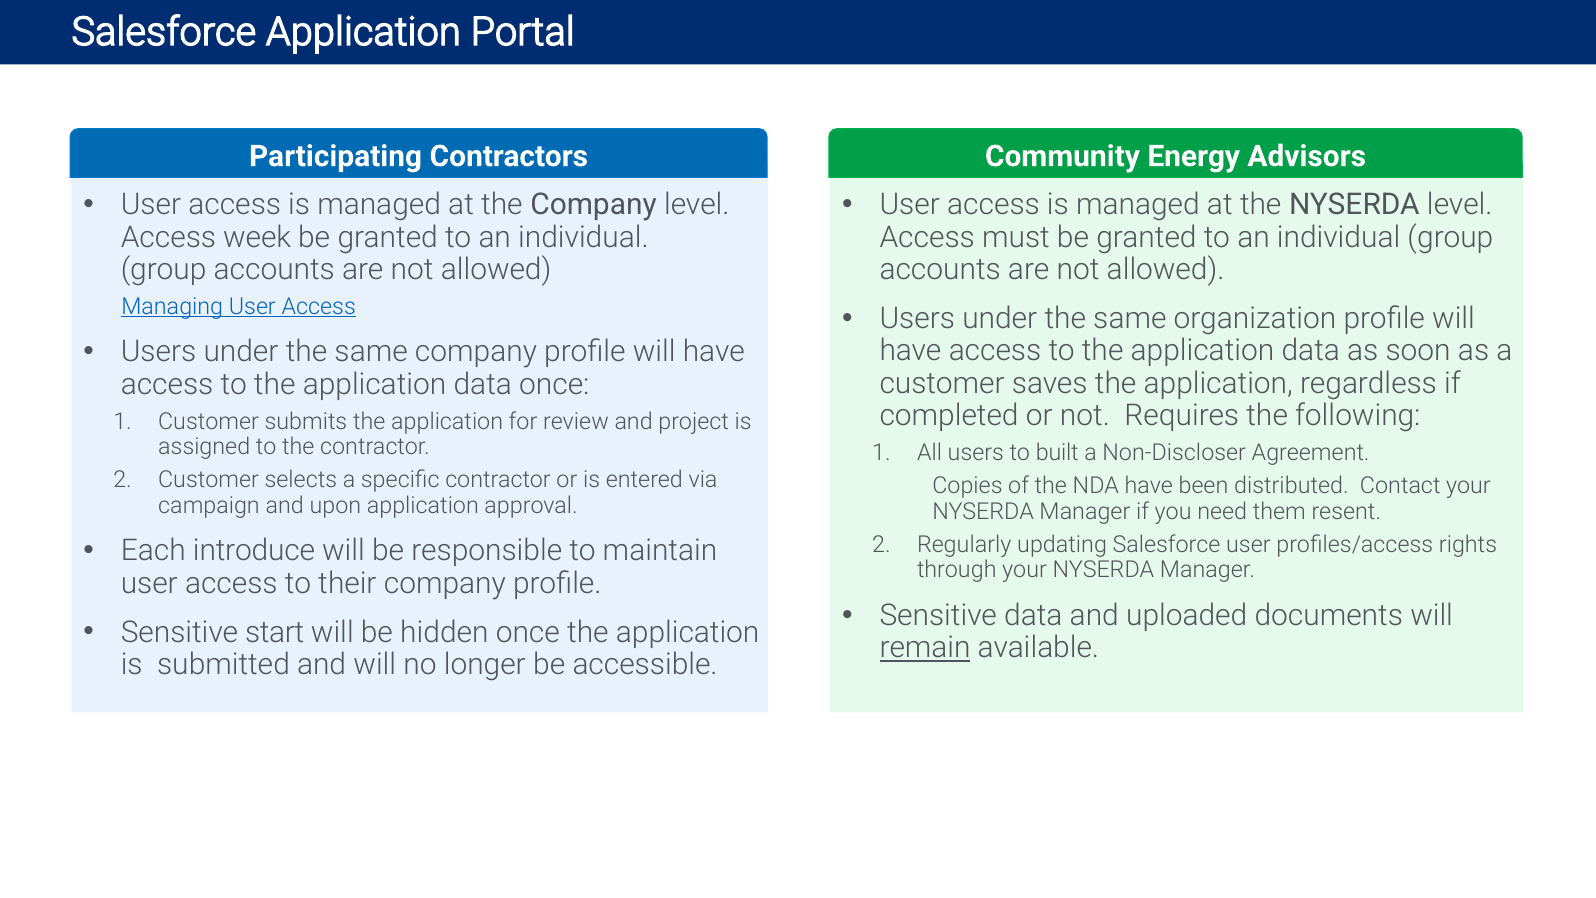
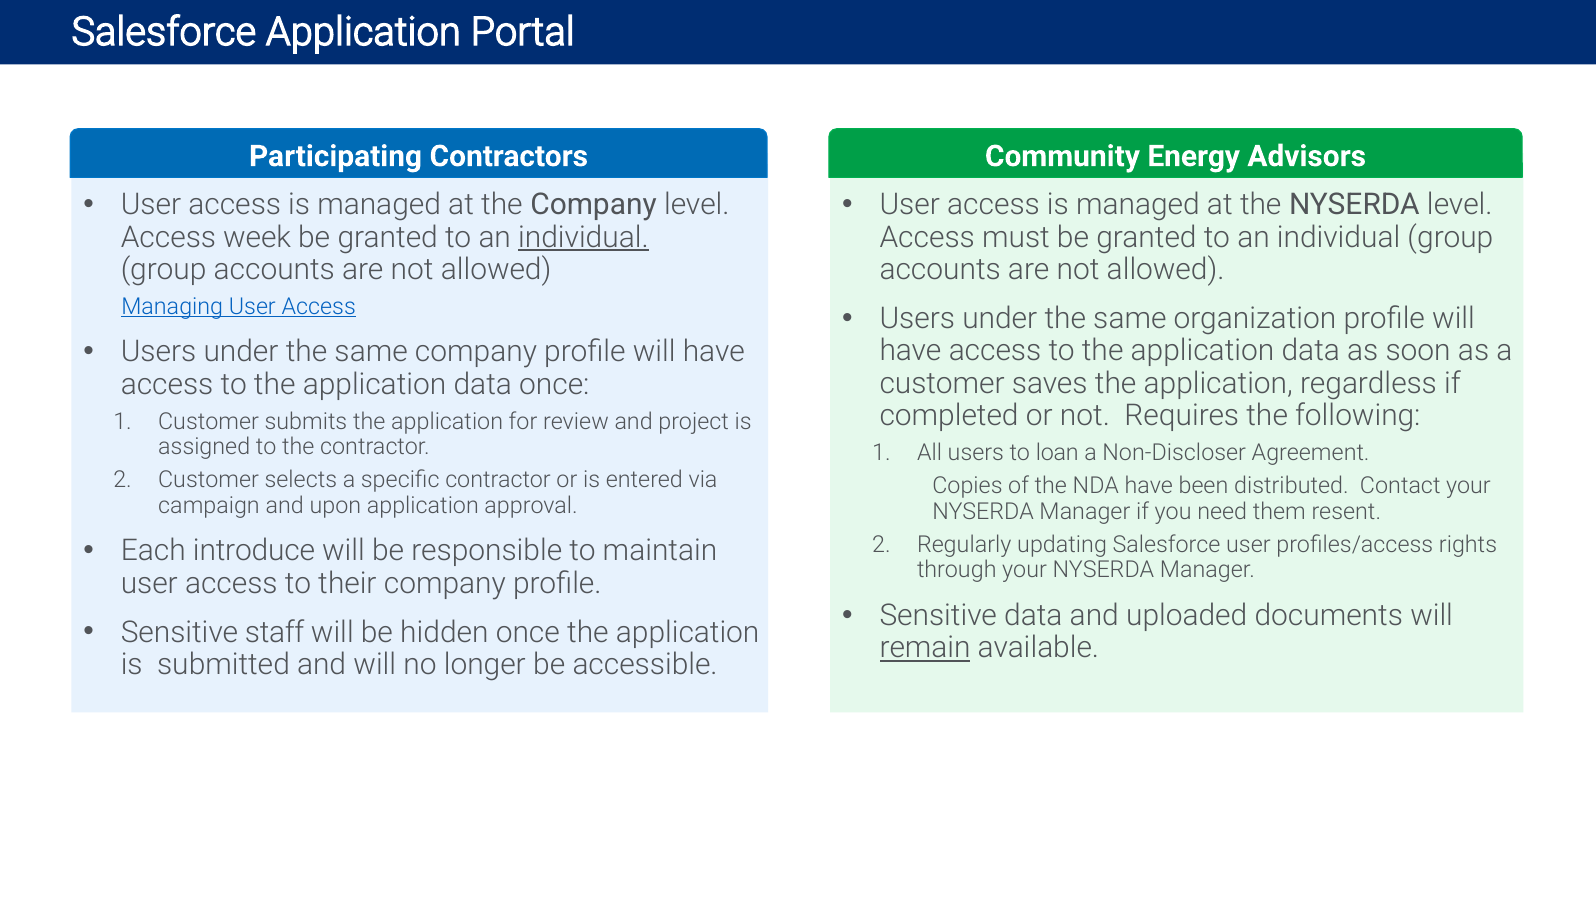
individual at (583, 237) underline: none -> present
built: built -> loan
start: start -> staff
